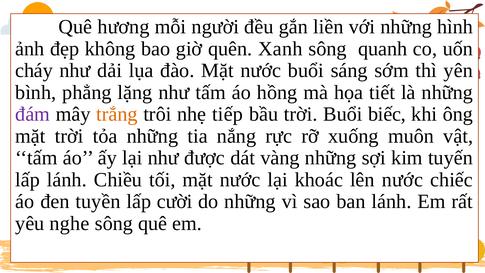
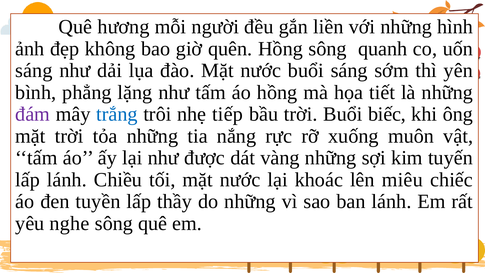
quên Xanh: Xanh -> Hồng
cháy at (34, 71): cháy -> sáng
trắng colour: orange -> blue
lên nước: nước -> miêu
cười: cười -> thầy
